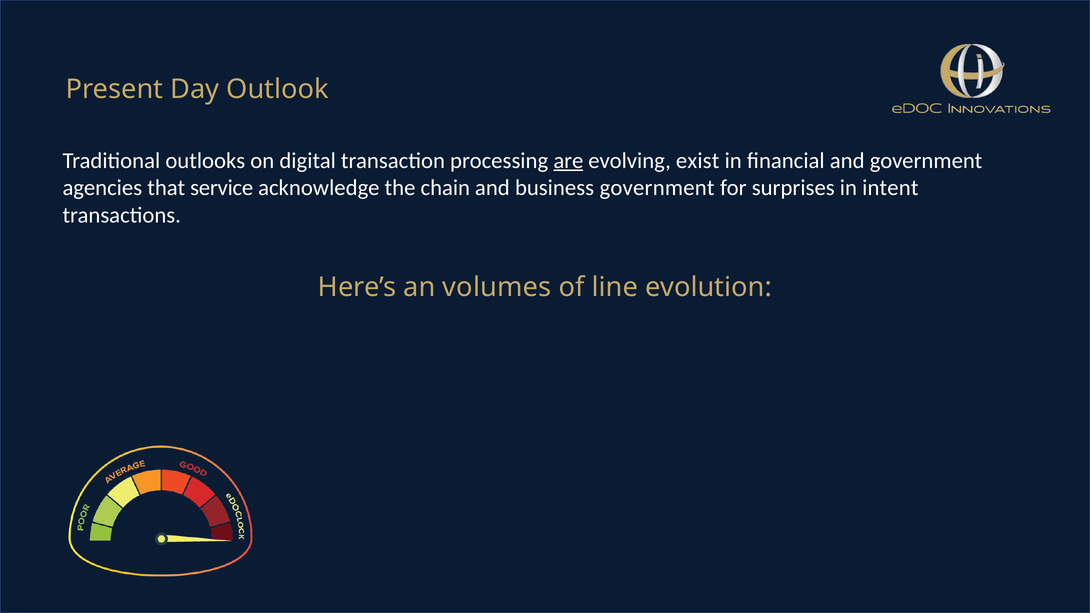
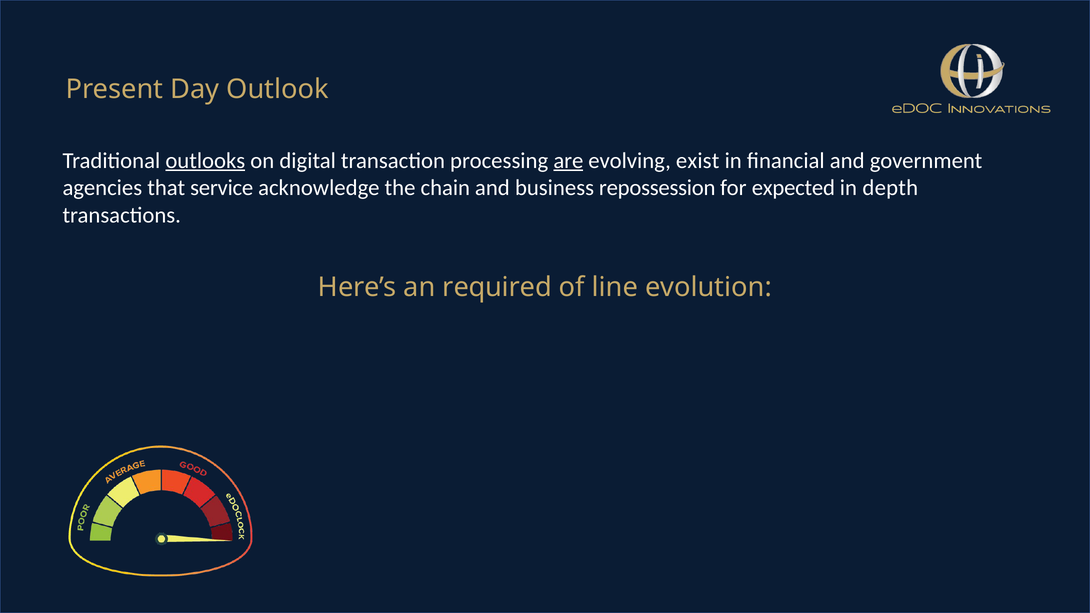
outlooks underline: none -> present
business government: government -> repossession
surprises: surprises -> expected
intent: intent -> depth
volumes: volumes -> required
